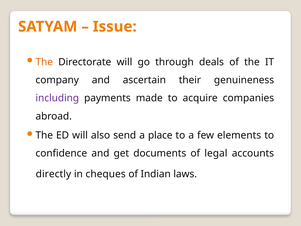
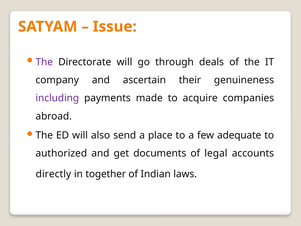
The at (44, 62) colour: orange -> purple
elements: elements -> adequate
confidence: confidence -> authorized
cheques: cheques -> together
